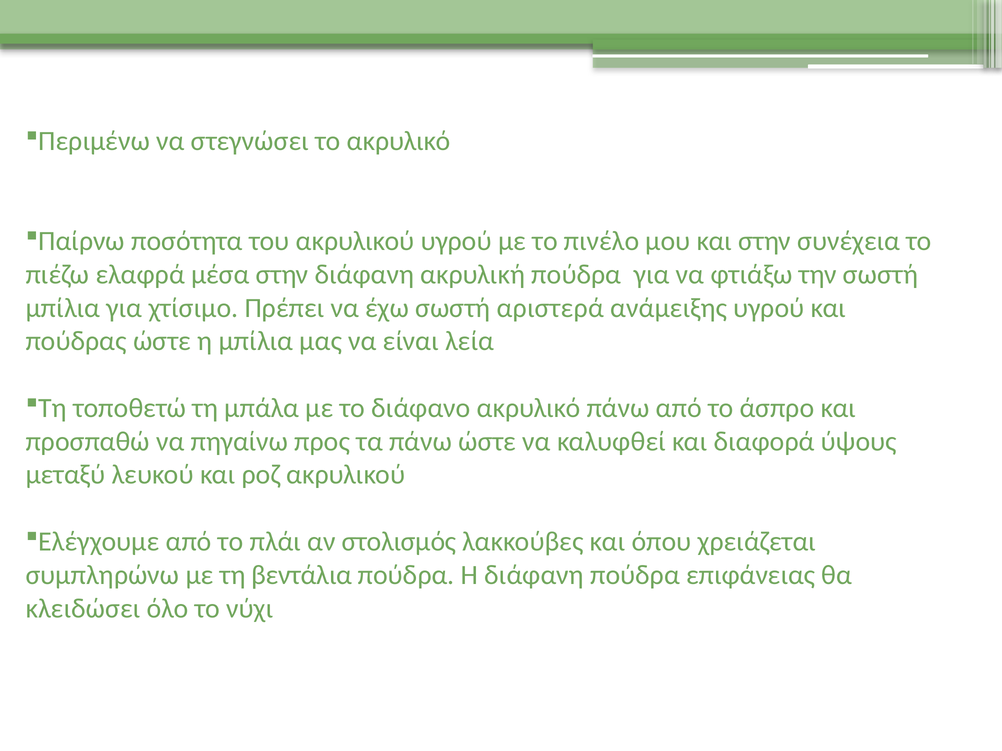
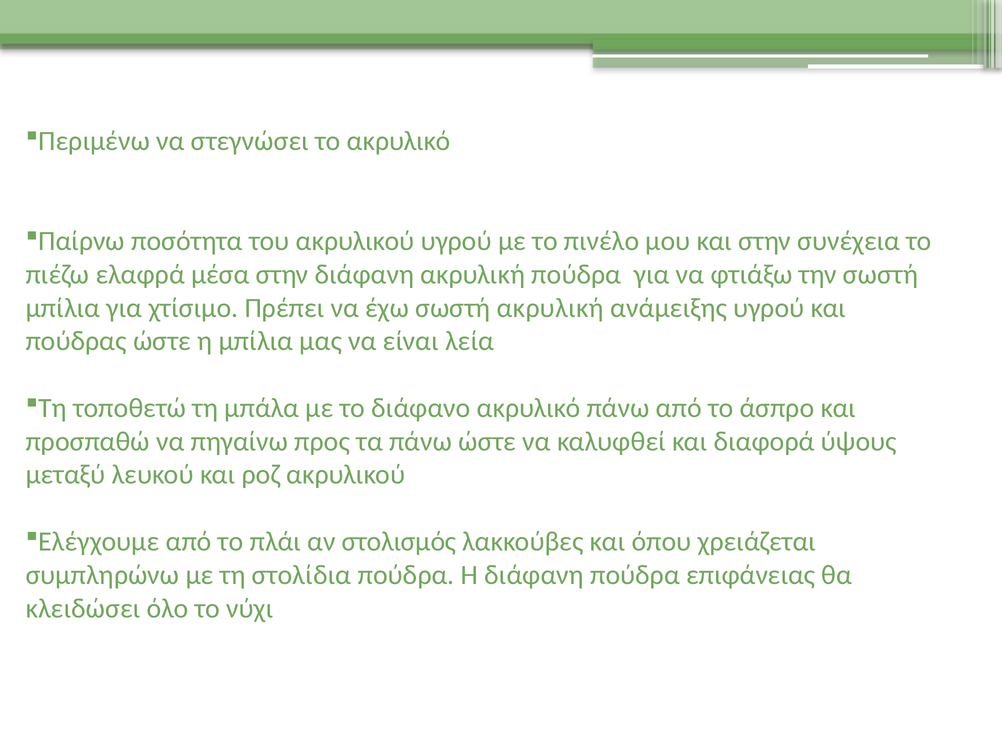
σωστή αριστερά: αριστερά -> ακρυλική
βεντάλια: βεντάλια -> στολίδια
